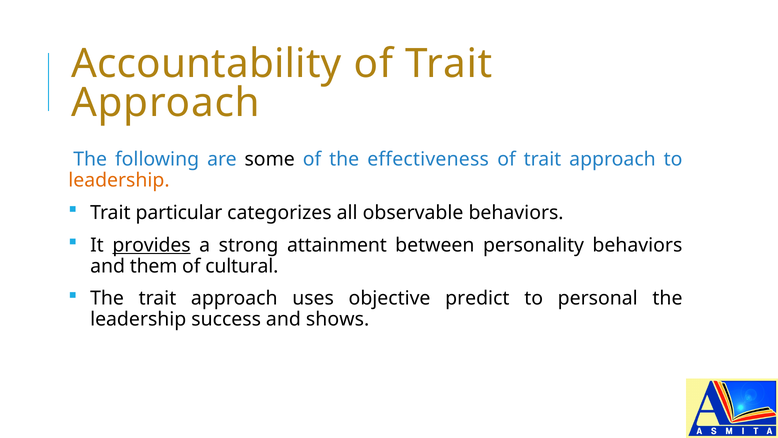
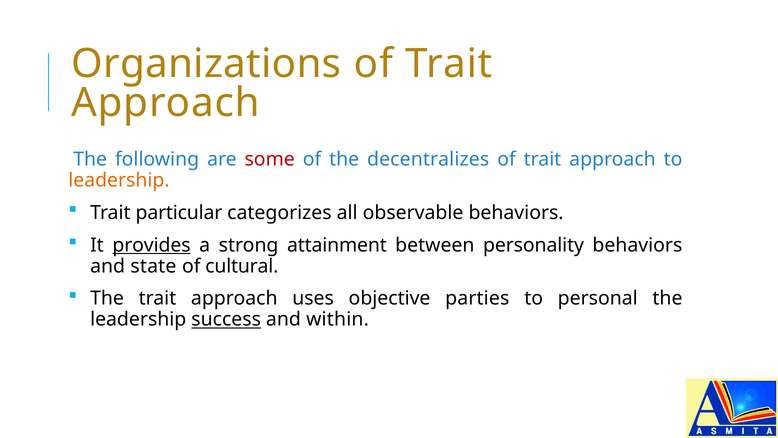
Accountability: Accountability -> Organizations
some colour: black -> red
effectiveness: effectiveness -> decentralizes
them: them -> state
predict: predict -> parties
success underline: none -> present
shows: shows -> within
